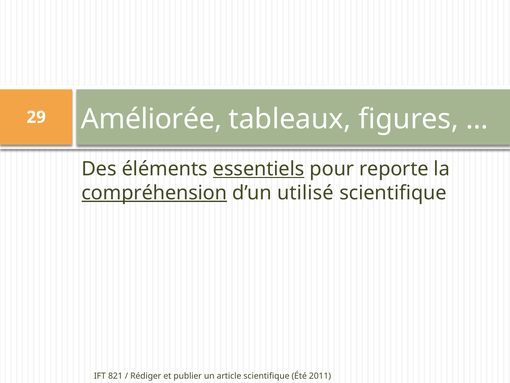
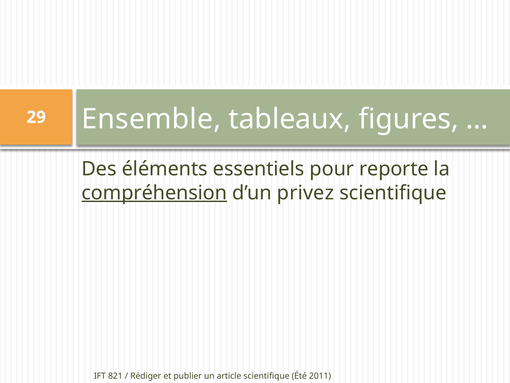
Améliorée: Améliorée -> Ensemble
essentiels underline: present -> none
utilisé: utilisé -> privez
